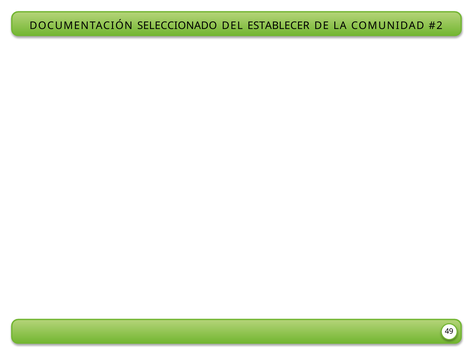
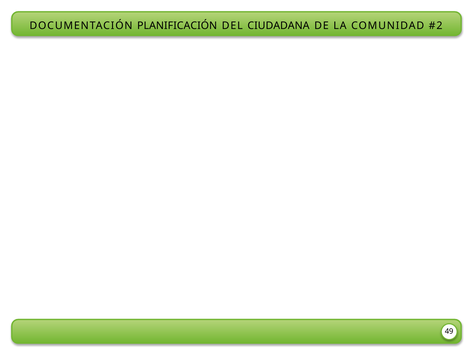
SELECCIONADO: SELECCIONADO -> PLANIFICACIÓN
ESTABLECER: ESTABLECER -> CIUDADANA
